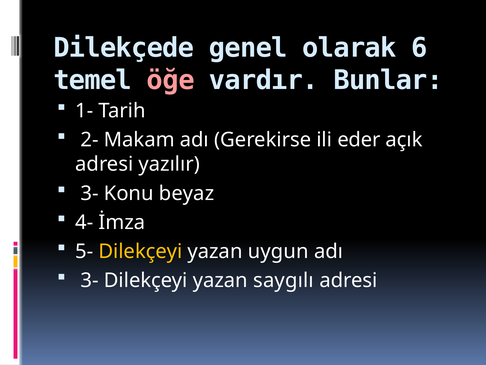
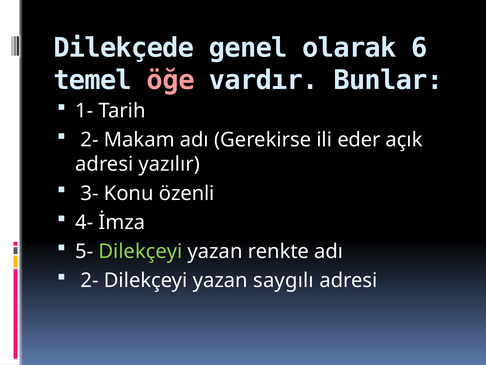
beyaz: beyaz -> özenli
Dilekçeyi at (140, 251) colour: yellow -> light green
uygun: uygun -> renkte
3- at (90, 280): 3- -> 2-
